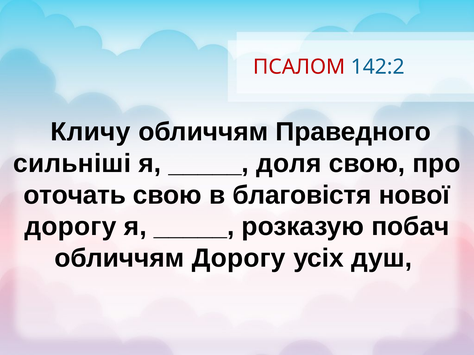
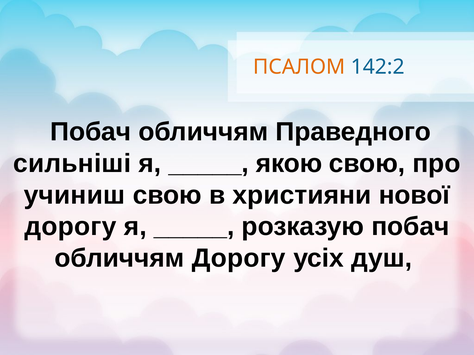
ПСАЛОМ colour: red -> orange
Кличу at (91, 132): Кличу -> Побач
доля: доля -> якою
оточать: оточать -> учиниш
благовістя: благовістя -> християни
